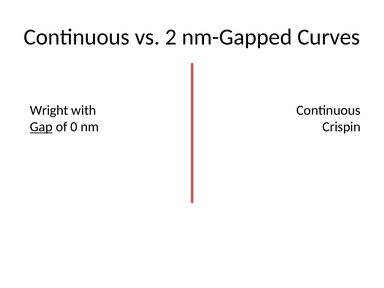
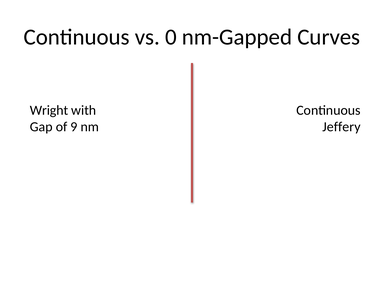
2: 2 -> 0
Gap underline: present -> none
0: 0 -> 9
Crispin: Crispin -> Jeffery
